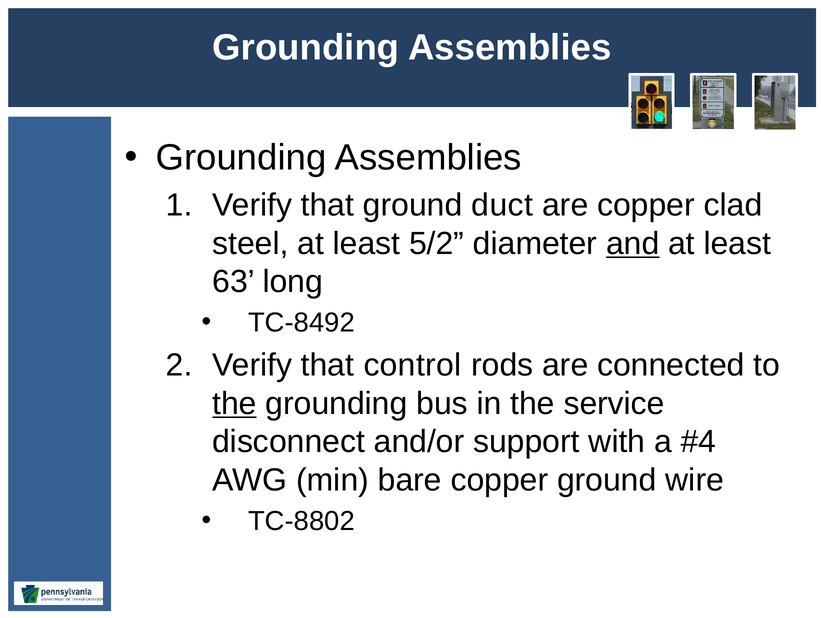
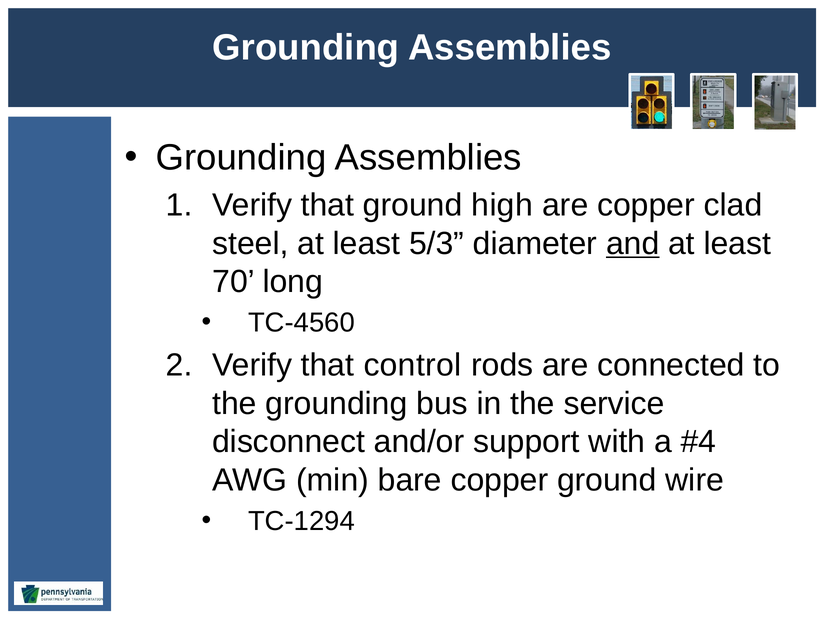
duct: duct -> high
5/2: 5/2 -> 5/3
63: 63 -> 70
TC-8492: TC-8492 -> TC-4560
the at (234, 403) underline: present -> none
TC-8802: TC-8802 -> TC-1294
